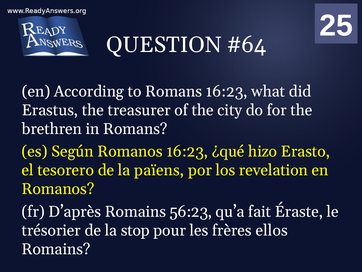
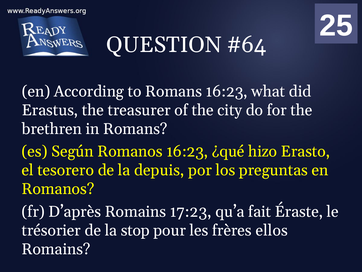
païens: païens -> depuis
revelation: revelation -> preguntas
56:23: 56:23 -> 17:23
